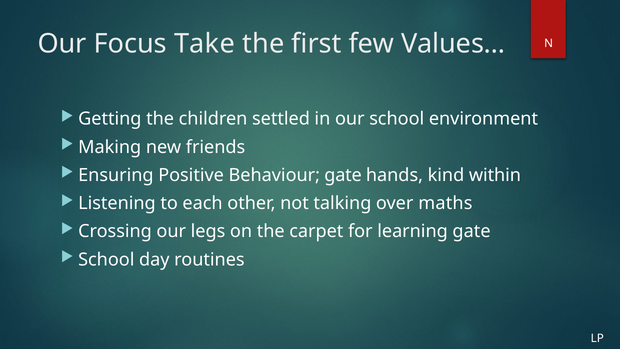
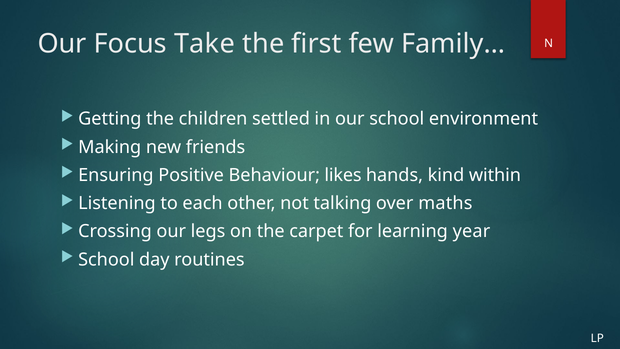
Values…: Values… -> Family…
Behaviour gate: gate -> likes
learning gate: gate -> year
